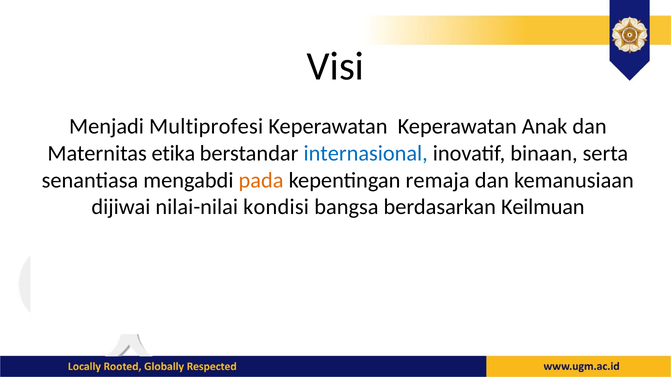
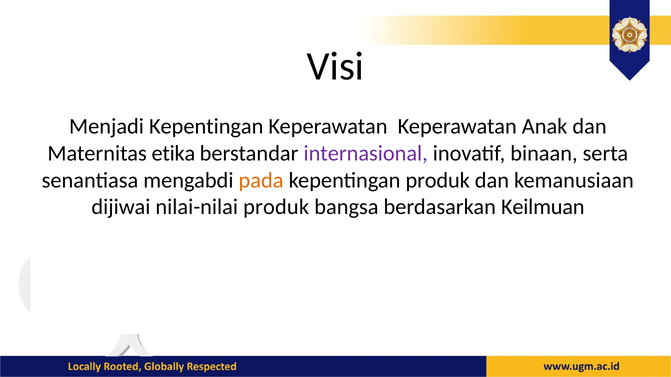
Menjadi Multiprofesi: Multiprofesi -> Kepentingan
internasional colour: blue -> purple
kepentingan remaja: remaja -> produk
nilai-nilai kondisi: kondisi -> produk
